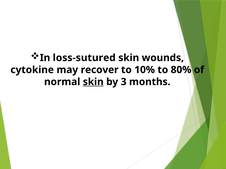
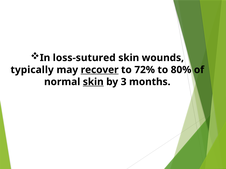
cytokine: cytokine -> typically
recover underline: none -> present
10%: 10% -> 72%
